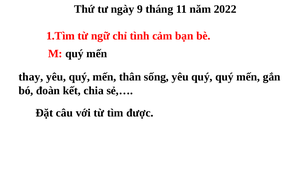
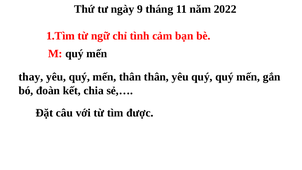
thân sống: sống -> thân
